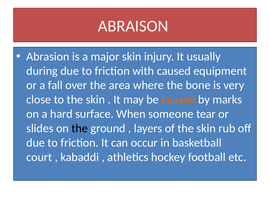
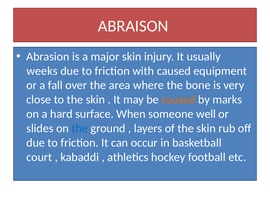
during: during -> weeks
tear: tear -> well
the at (80, 129) colour: black -> blue
